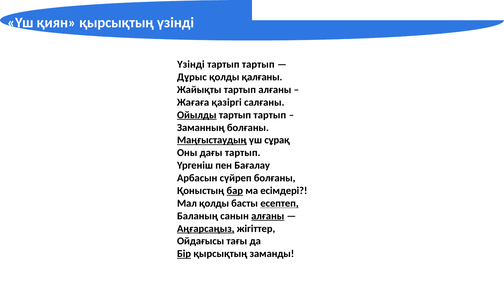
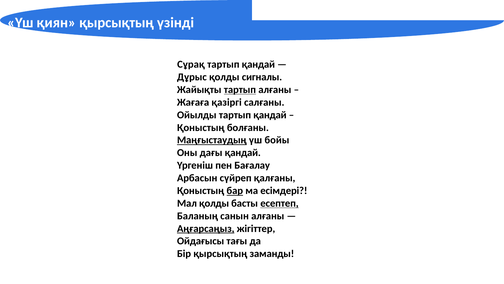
Үзінді at (191, 64): Үзінді -> Сұрақ
тартып at (258, 64): тартып -> қандай
қалғаны: қалғаны -> сигналы
тартып at (240, 89) underline: none -> present
Ойылды underline: present -> none
тартып at (270, 115): тартып -> қандай
Заманның at (201, 127): Заманның -> Қоныстың
сұрақ: сұрақ -> бойы
дағы тартып: тартып -> қандай
сүйреп болғаны: болғаны -> қалғаны
алғаны at (268, 216) underline: present -> none
Бір underline: present -> none
